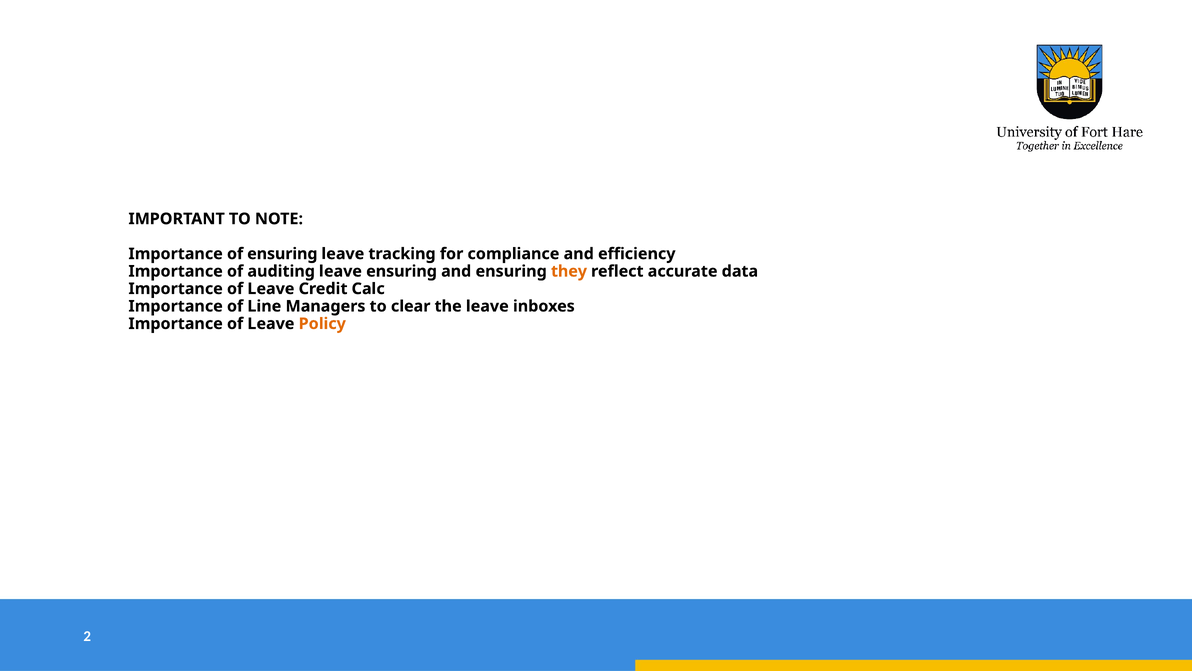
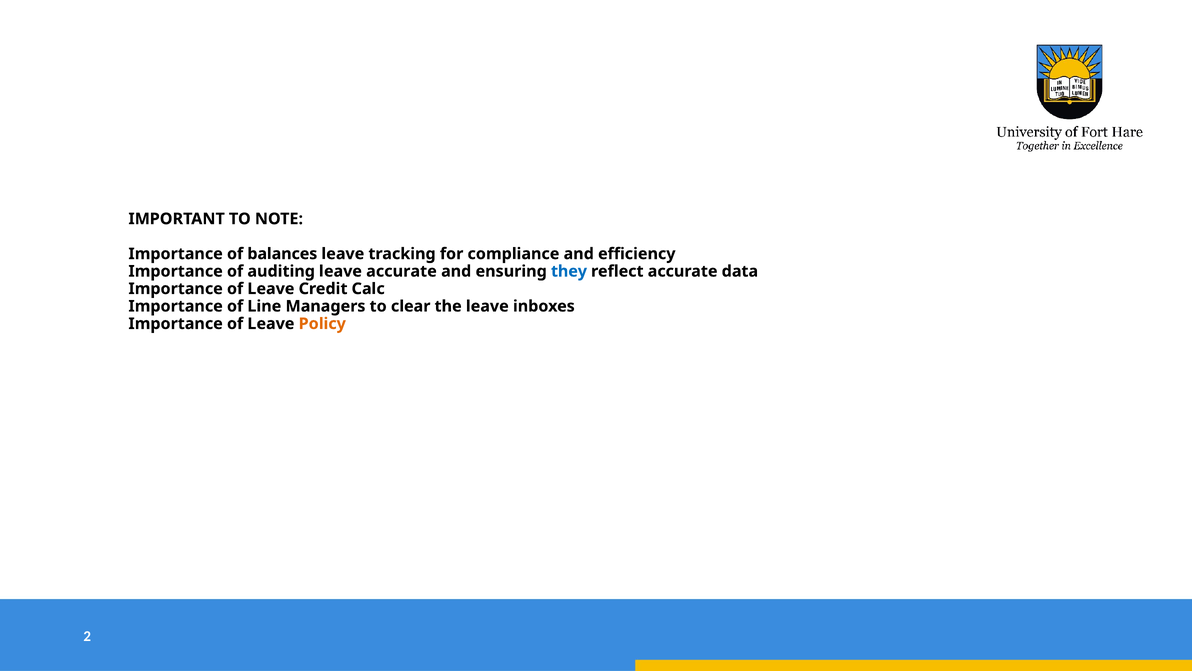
of ensuring: ensuring -> balances
leave ensuring: ensuring -> accurate
they colour: orange -> blue
